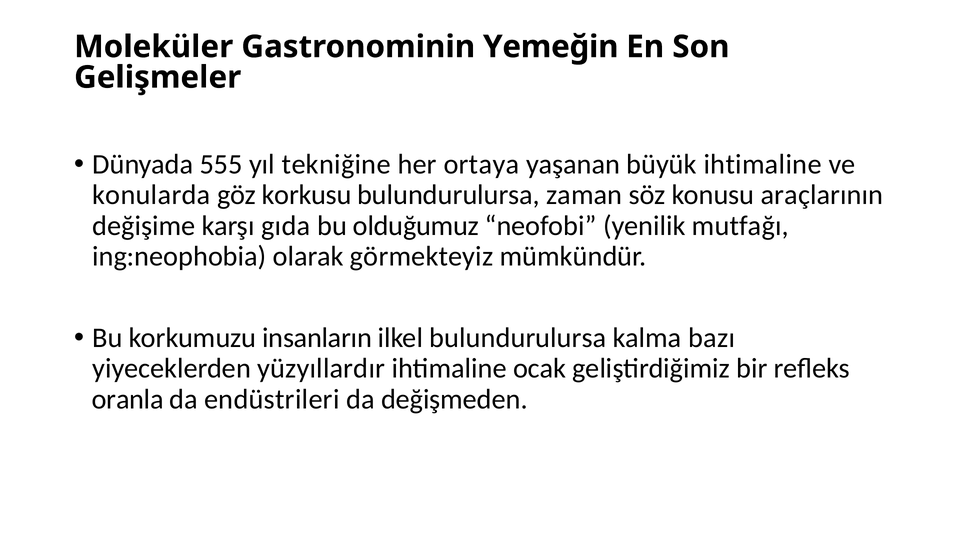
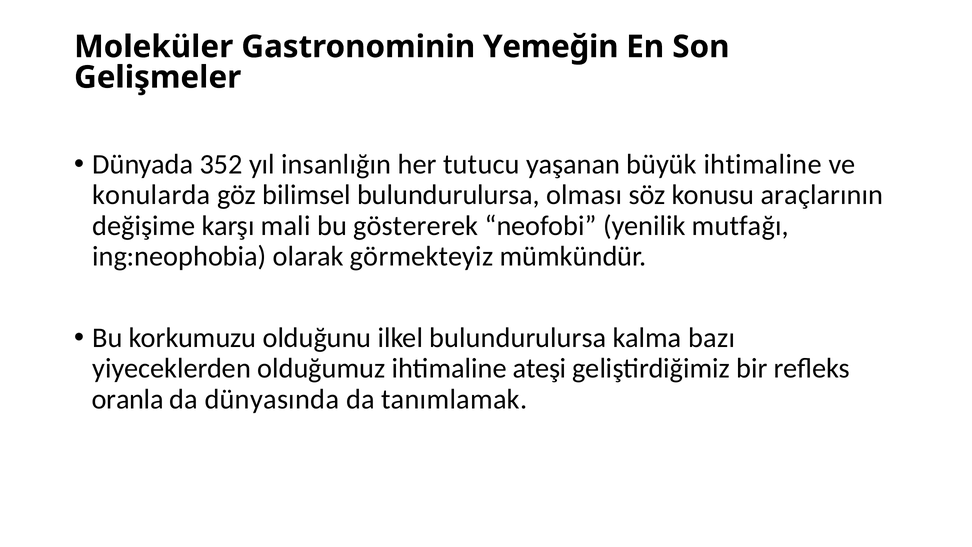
555: 555 -> 352
tekniğine: tekniğine -> insanlığın
ortaya: ortaya -> tutucu
korkusu: korkusu -> bilimsel
zaman: zaman -> olması
gıda: gıda -> mali
olduğumuz: olduğumuz -> göstererek
insanların: insanların -> olduğunu
yüzyıllardır: yüzyıllardır -> olduğumuz
ocak: ocak -> ateşi
endüstrileri: endüstrileri -> dünyasında
değişmeden: değişmeden -> tanımlamak
